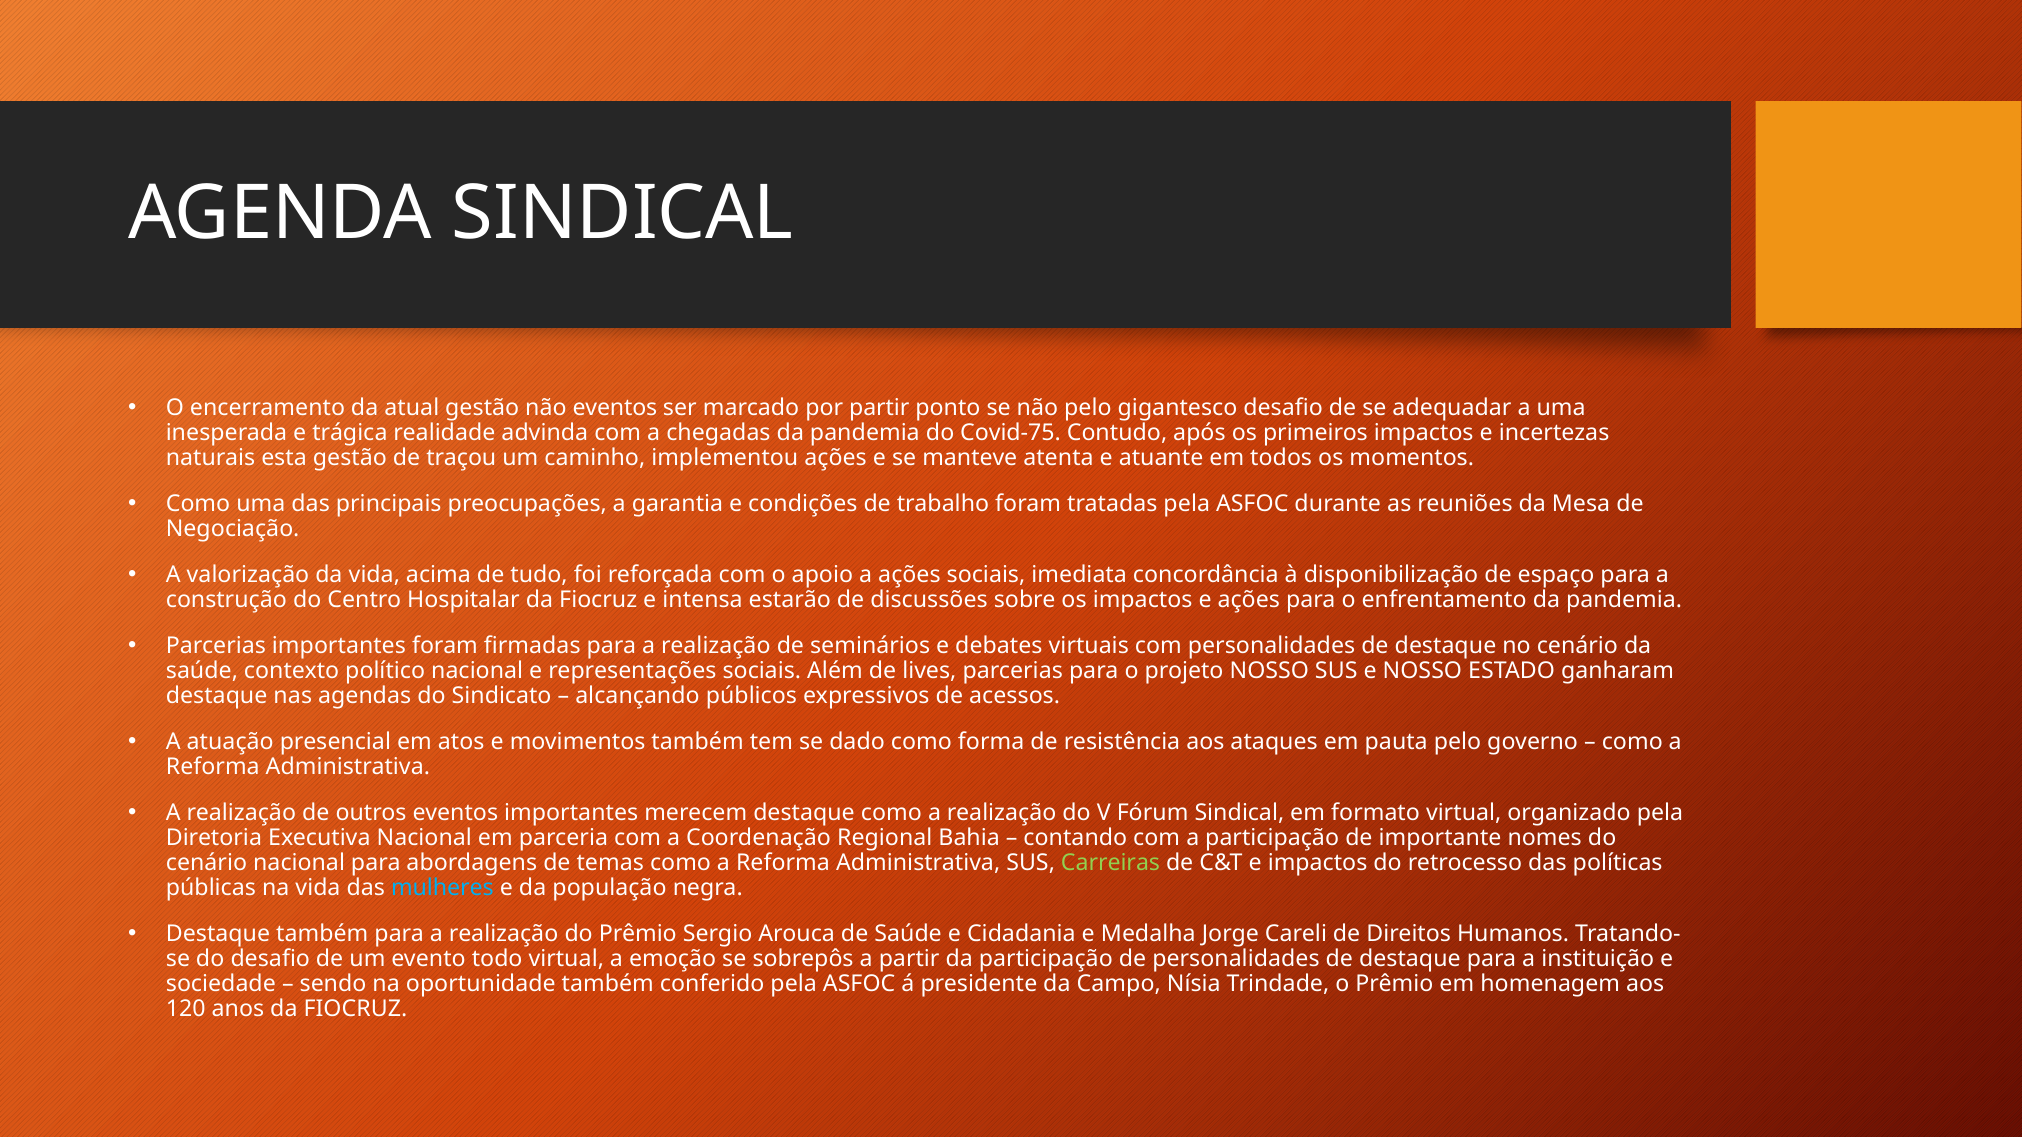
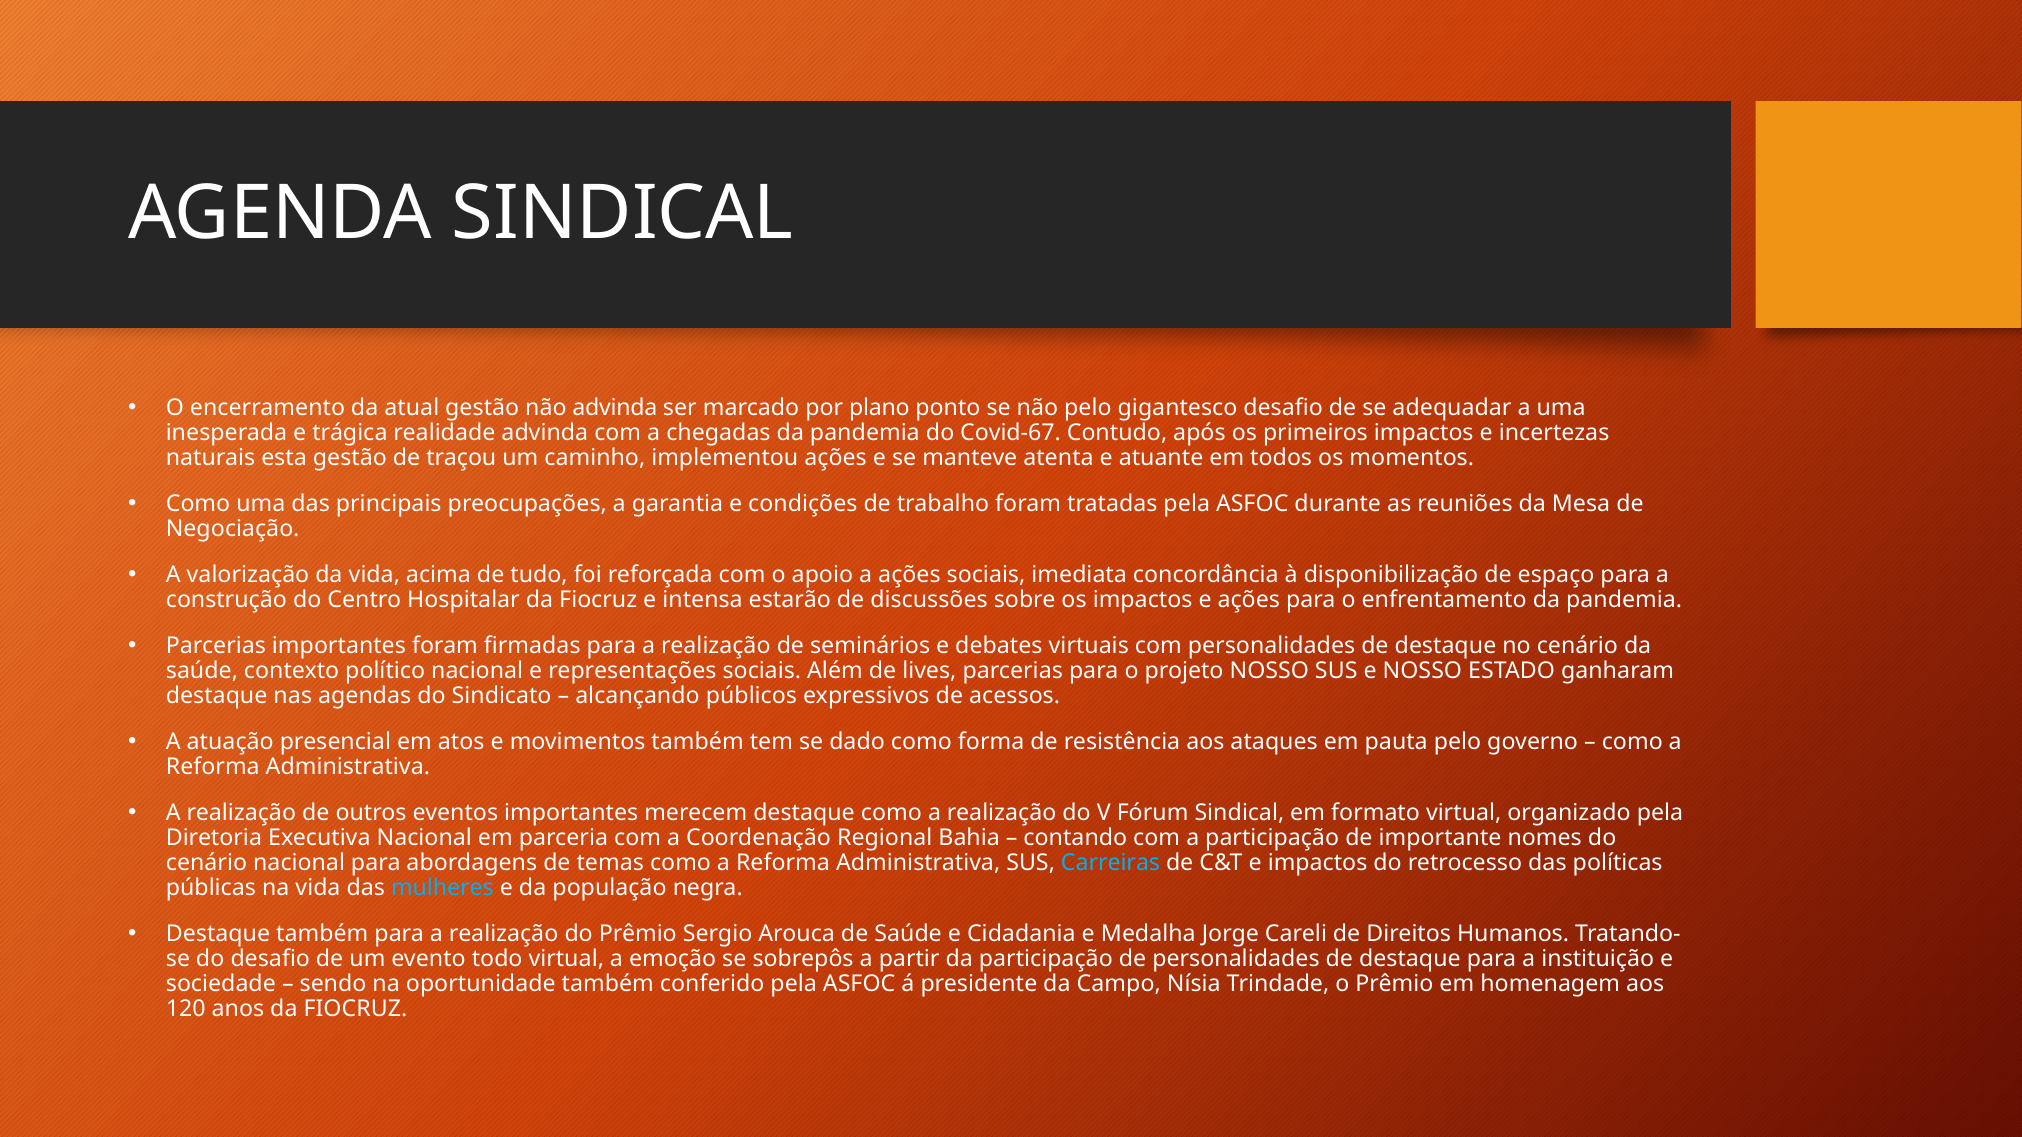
não eventos: eventos -> advinda
por partir: partir -> plano
Covid-75: Covid-75 -> Covid-67
Carreiras colour: light green -> light blue
